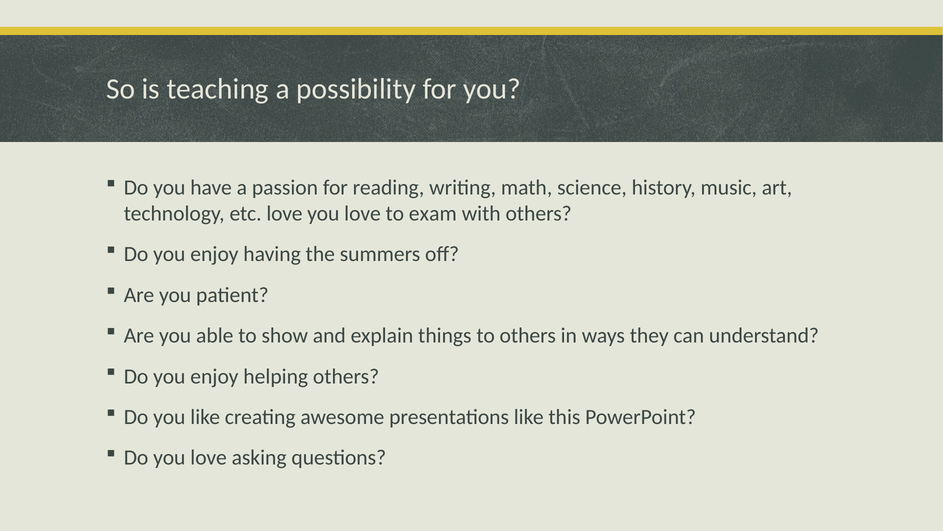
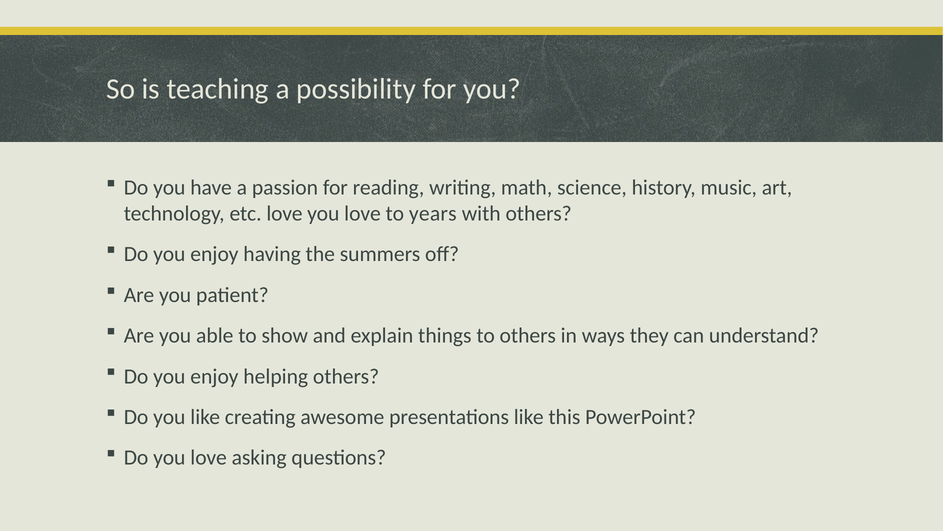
exam: exam -> years
